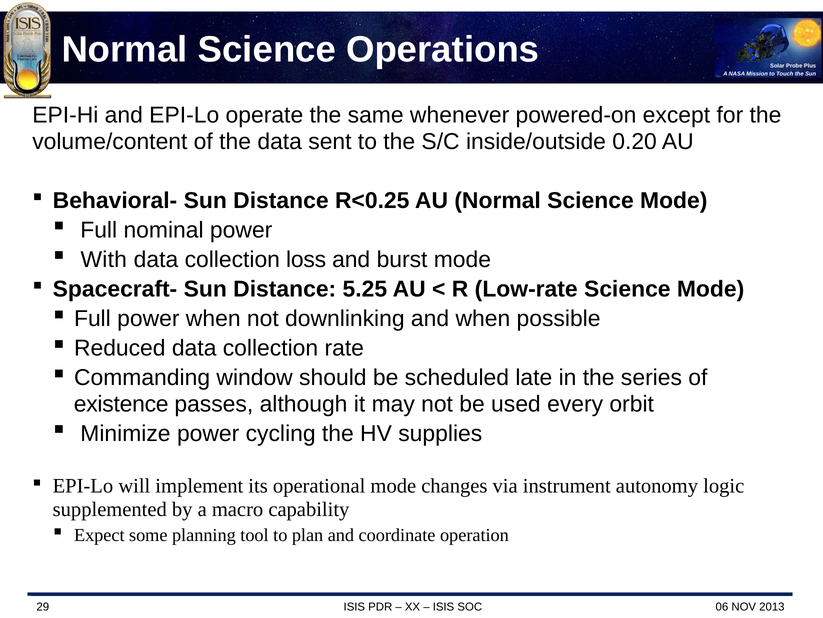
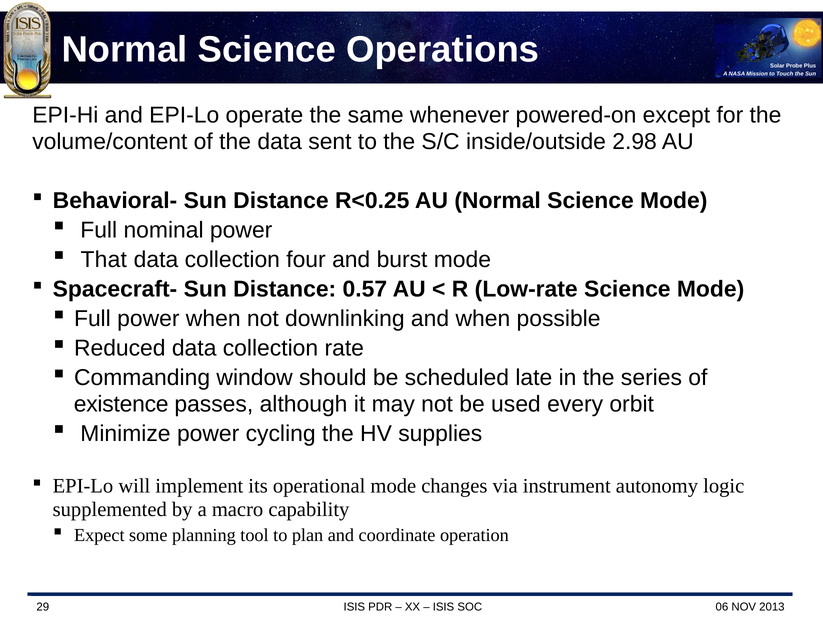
0.20: 0.20 -> 2.98
With: With -> That
loss: loss -> four
5.25: 5.25 -> 0.57
